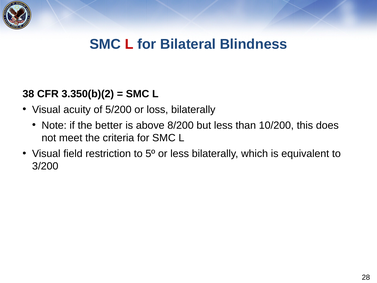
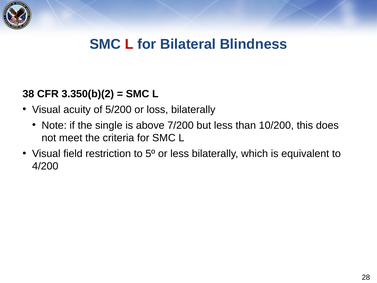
better: better -> single
8/200: 8/200 -> 7/200
3/200: 3/200 -> 4/200
